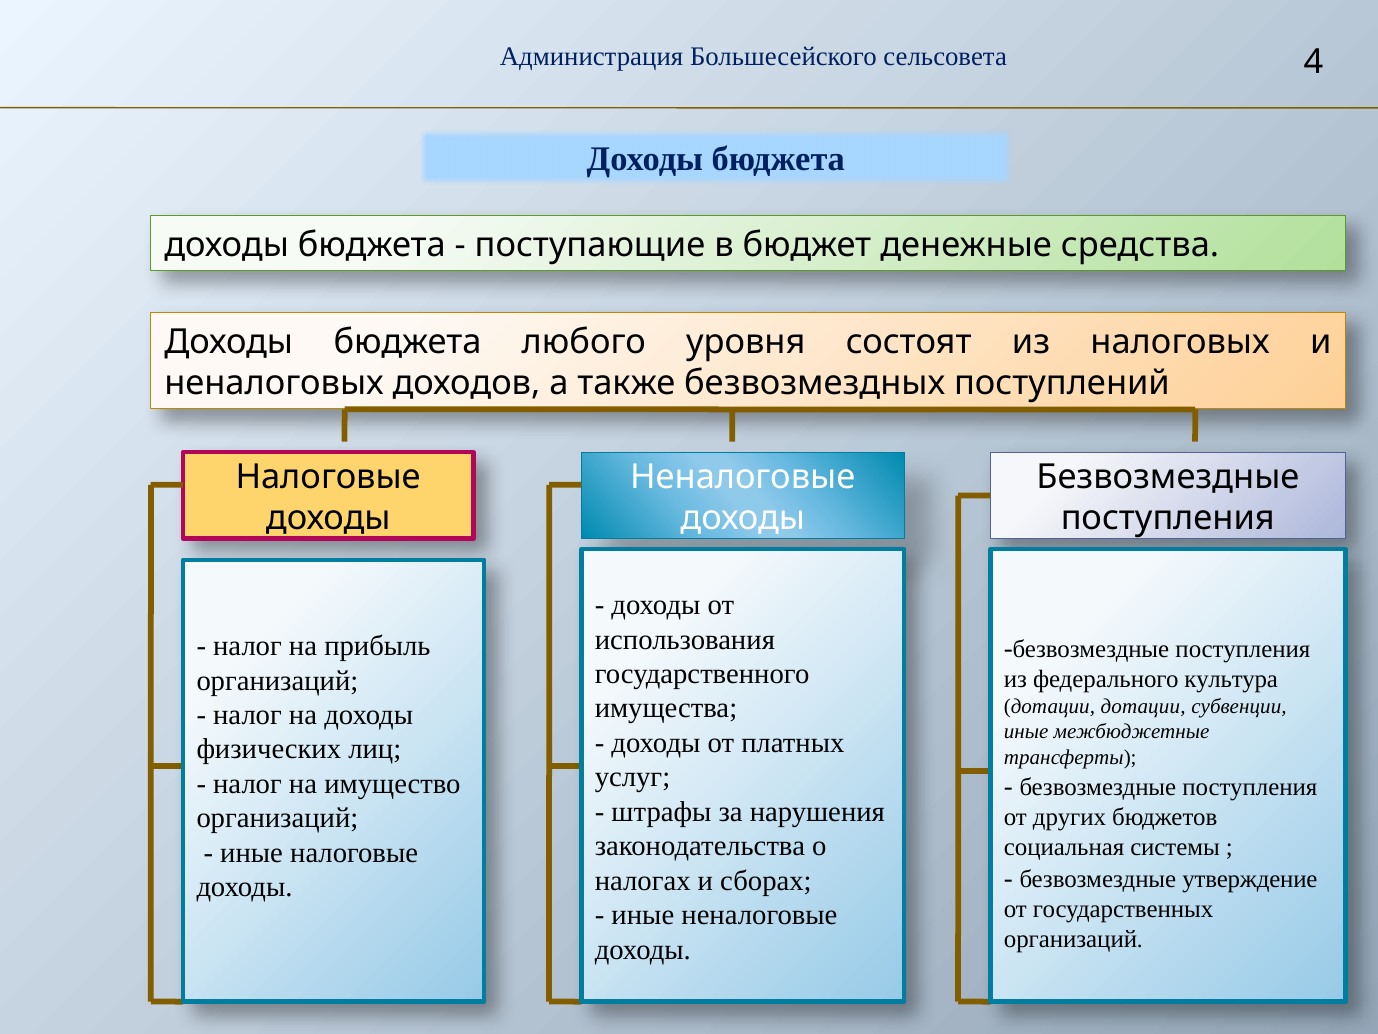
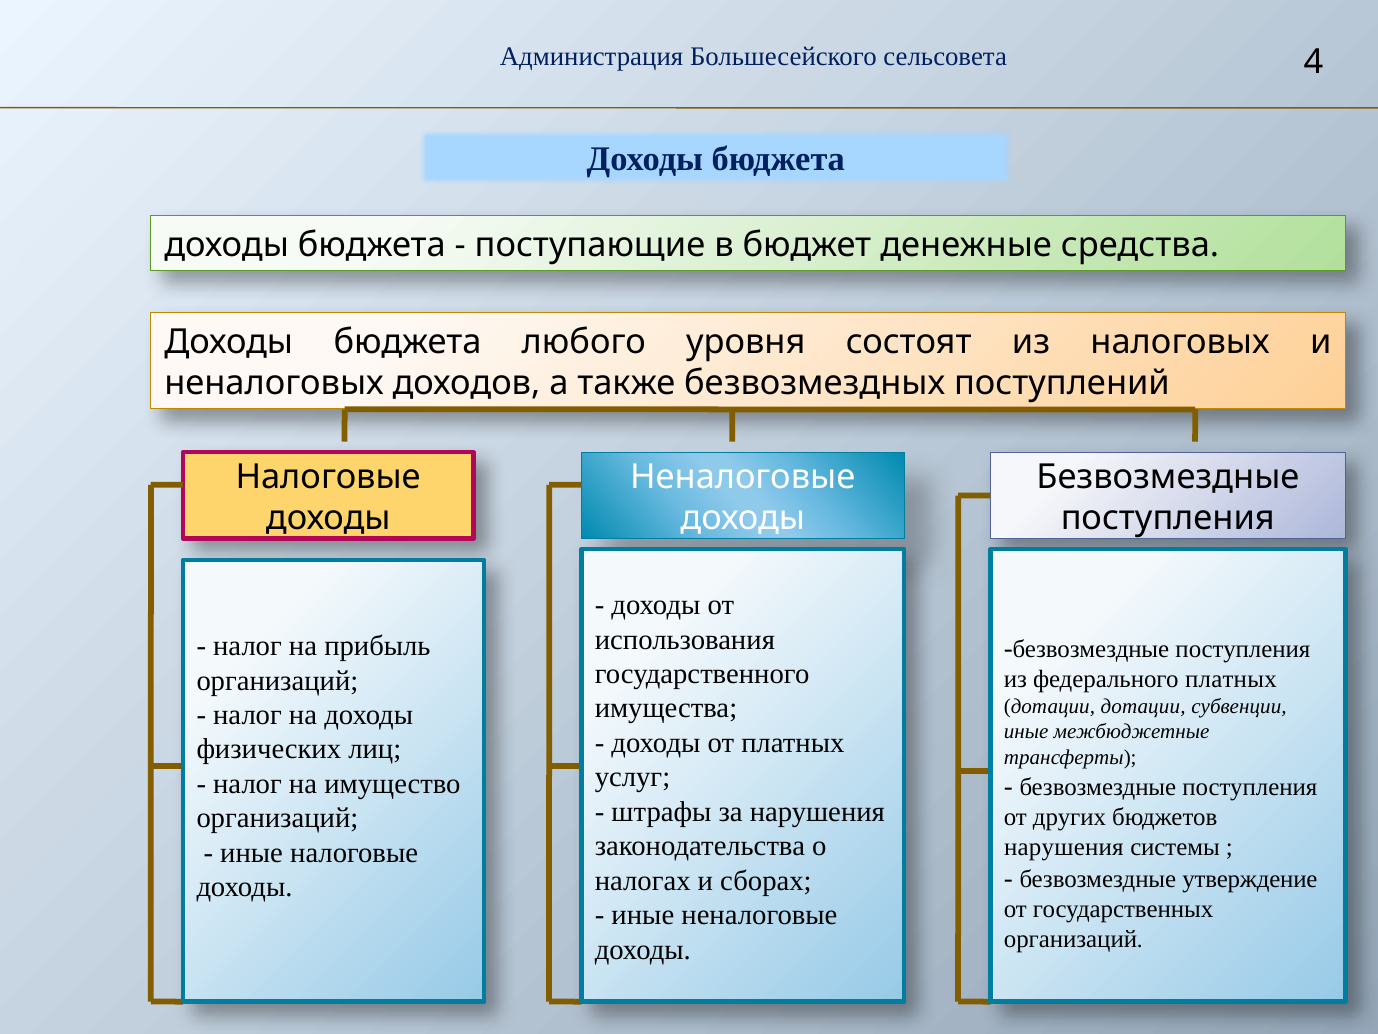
федерального культура: культура -> платных
социальная at (1064, 847): социальная -> нарушения
